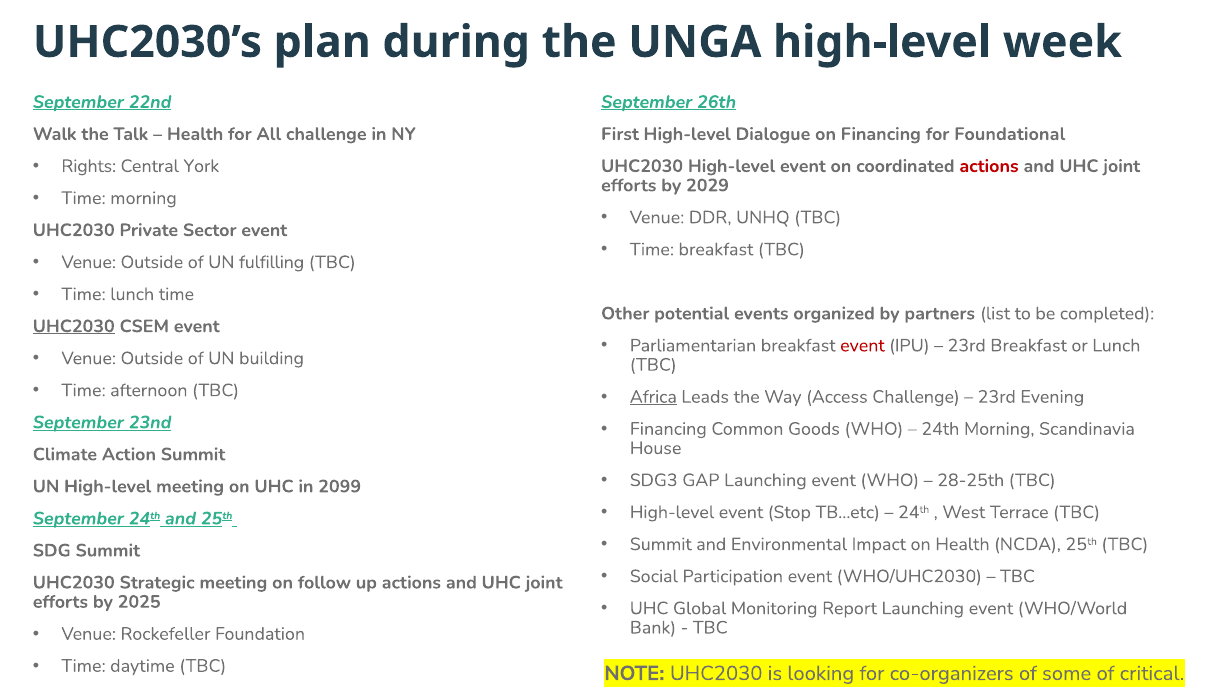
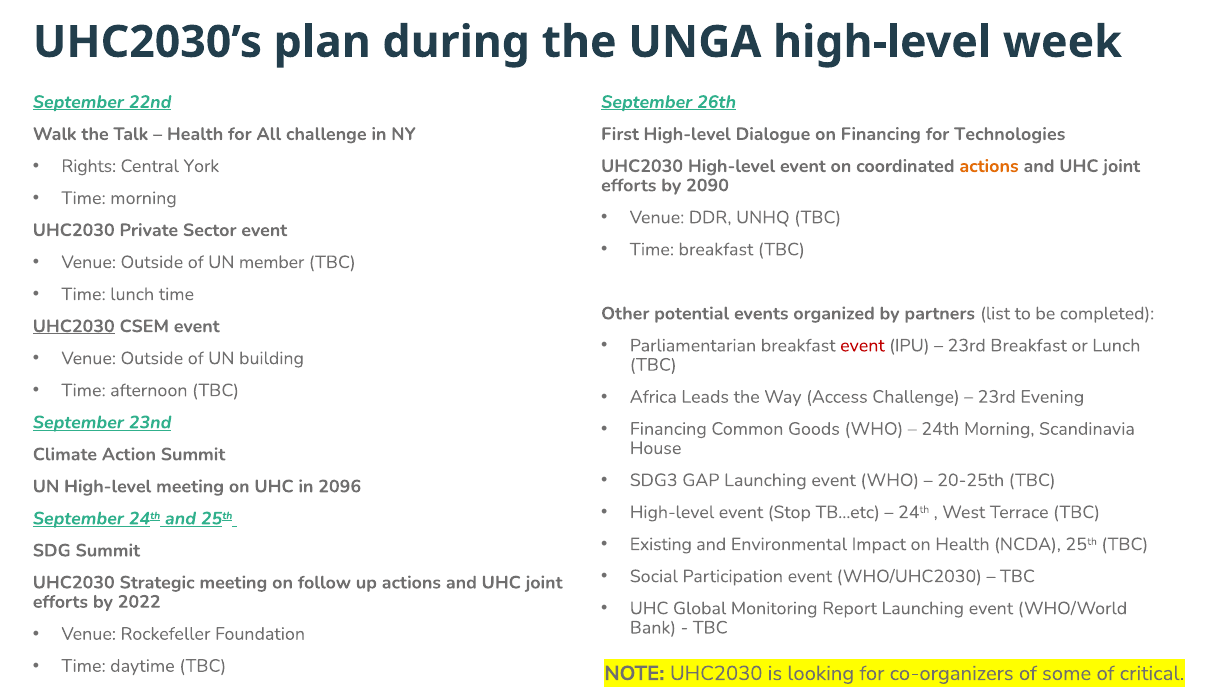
Foundational: Foundational -> Technologies
actions at (989, 166) colour: red -> orange
2029: 2029 -> 2090
fulfilling: fulfilling -> member
Africa underline: present -> none
28‐25th: 28‐25th -> 20‐25th
2099: 2099 -> 2096
Summit at (661, 544): Summit -> Existing
2025: 2025 -> 2022
